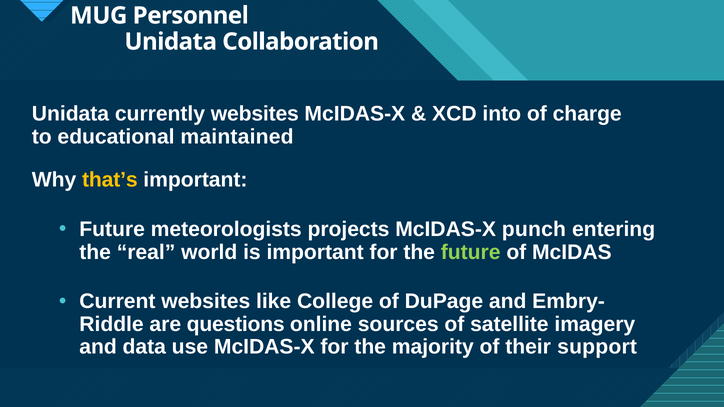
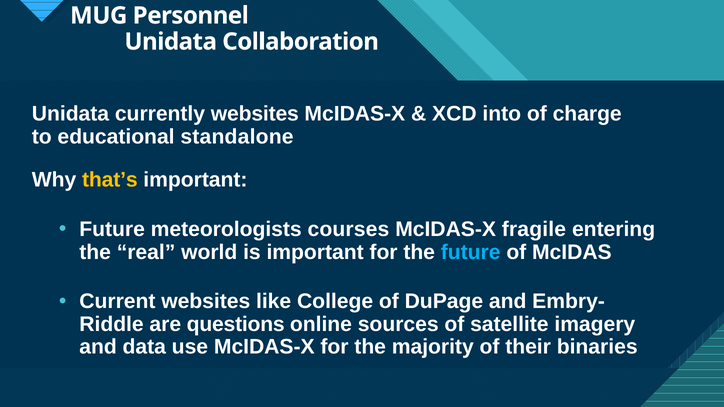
maintained: maintained -> standalone
projects: projects -> courses
punch: punch -> fragile
future at (471, 252) colour: light green -> light blue
support: support -> binaries
